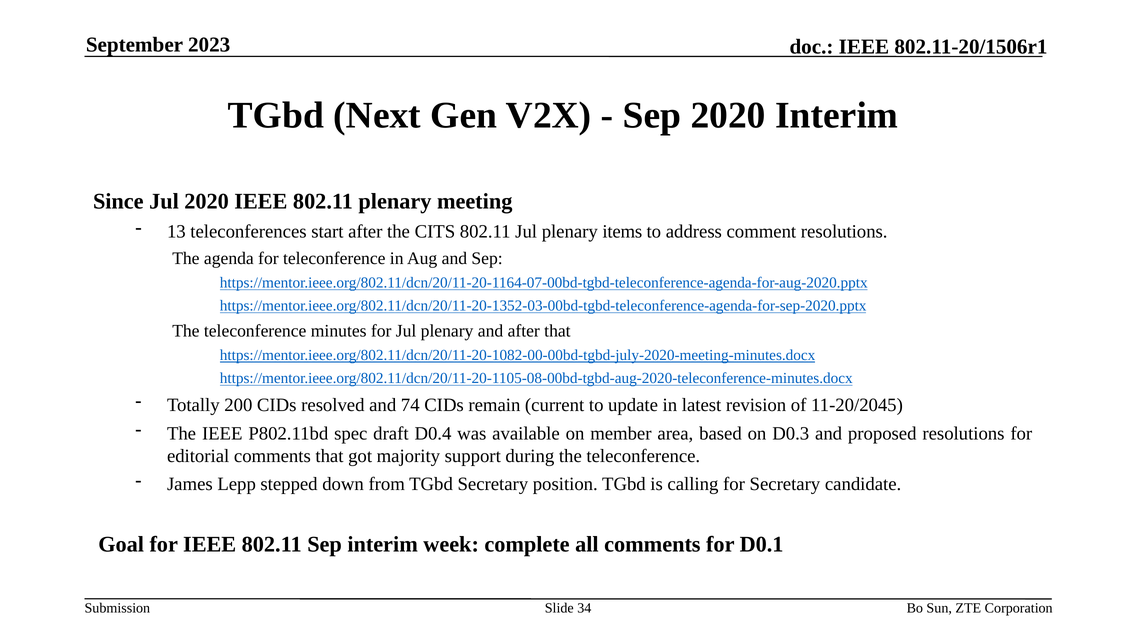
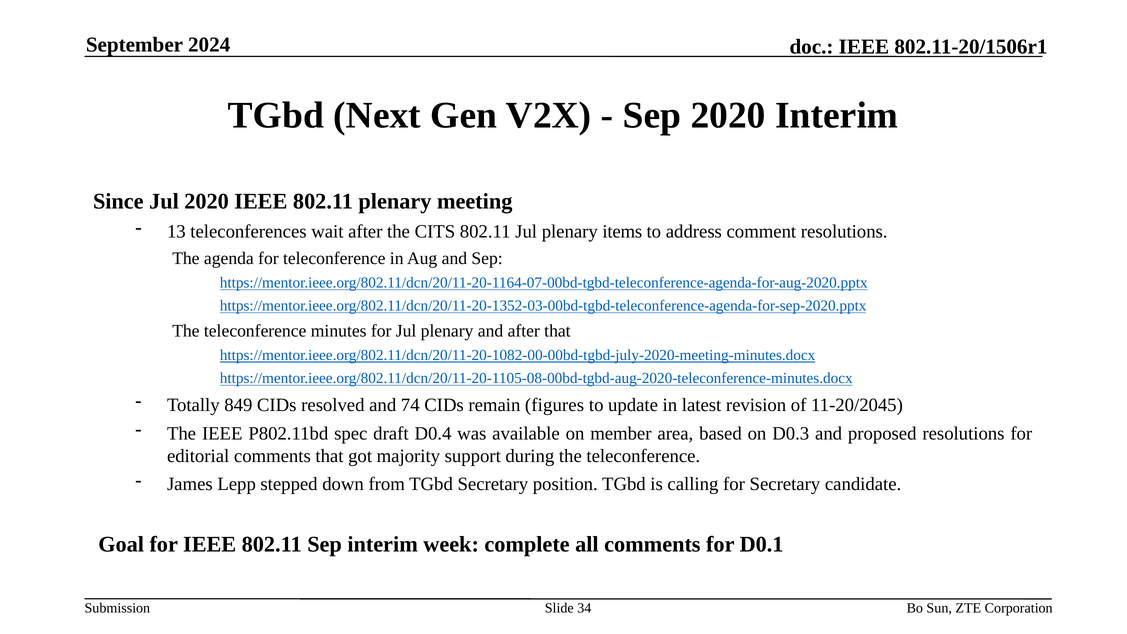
2023: 2023 -> 2024
start: start -> wait
200: 200 -> 849
current: current -> figures
